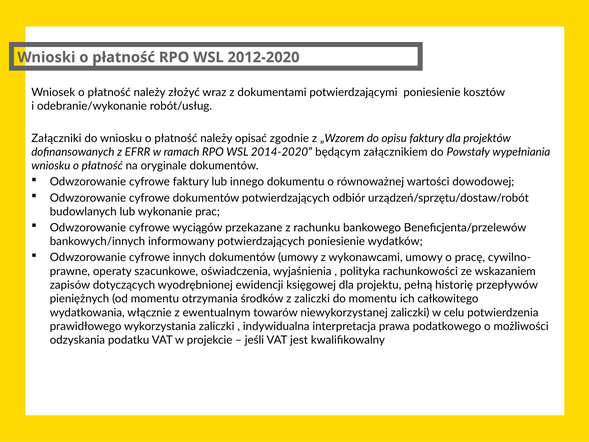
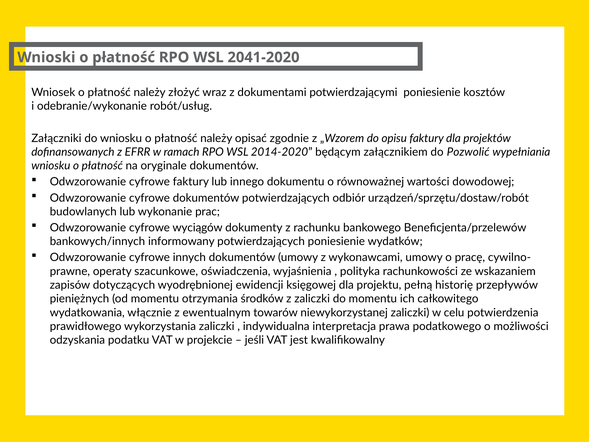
2012-2020: 2012-2020 -> 2041-2020
Powstały: Powstały -> Pozwolić
przekazane: przekazane -> dokumenty
